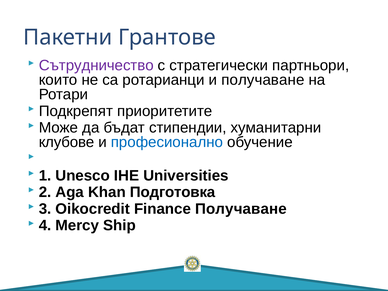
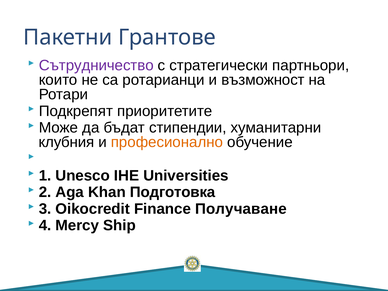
и получаване: получаване -> възможност
клубове: клубове -> клубния
професионално colour: blue -> orange
